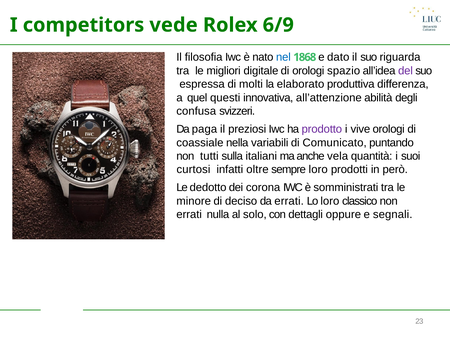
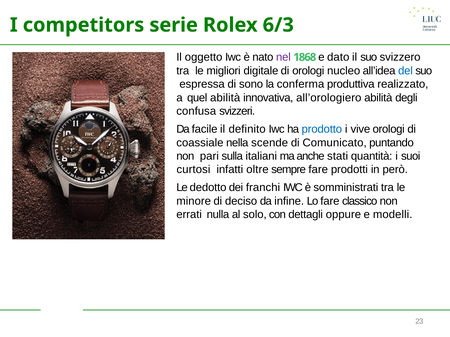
vede: vede -> serie
6/9: 6/9 -> 6/3
filosofia: filosofia -> oggetto
nel colour: blue -> purple
riguarda: riguarda -> svizzero
spazio: spazio -> nucleo
del colour: purple -> blue
molti: molti -> sono
elaborato: elaborato -> conferma
differenza: differenza -> realizzato
quel questi: questi -> abilità
all’attenzione: all’attenzione -> all’orologiero
paga: paga -> facile
preziosi: preziosi -> definito
prodotto colour: purple -> blue
variabili: variabili -> scende
tutti: tutti -> pari
vela: vela -> stati
sempre loro: loro -> fare
corona: corona -> franchi
da errati: errati -> infine
Lo loro: loro -> fare
segnali: segnali -> modelli
